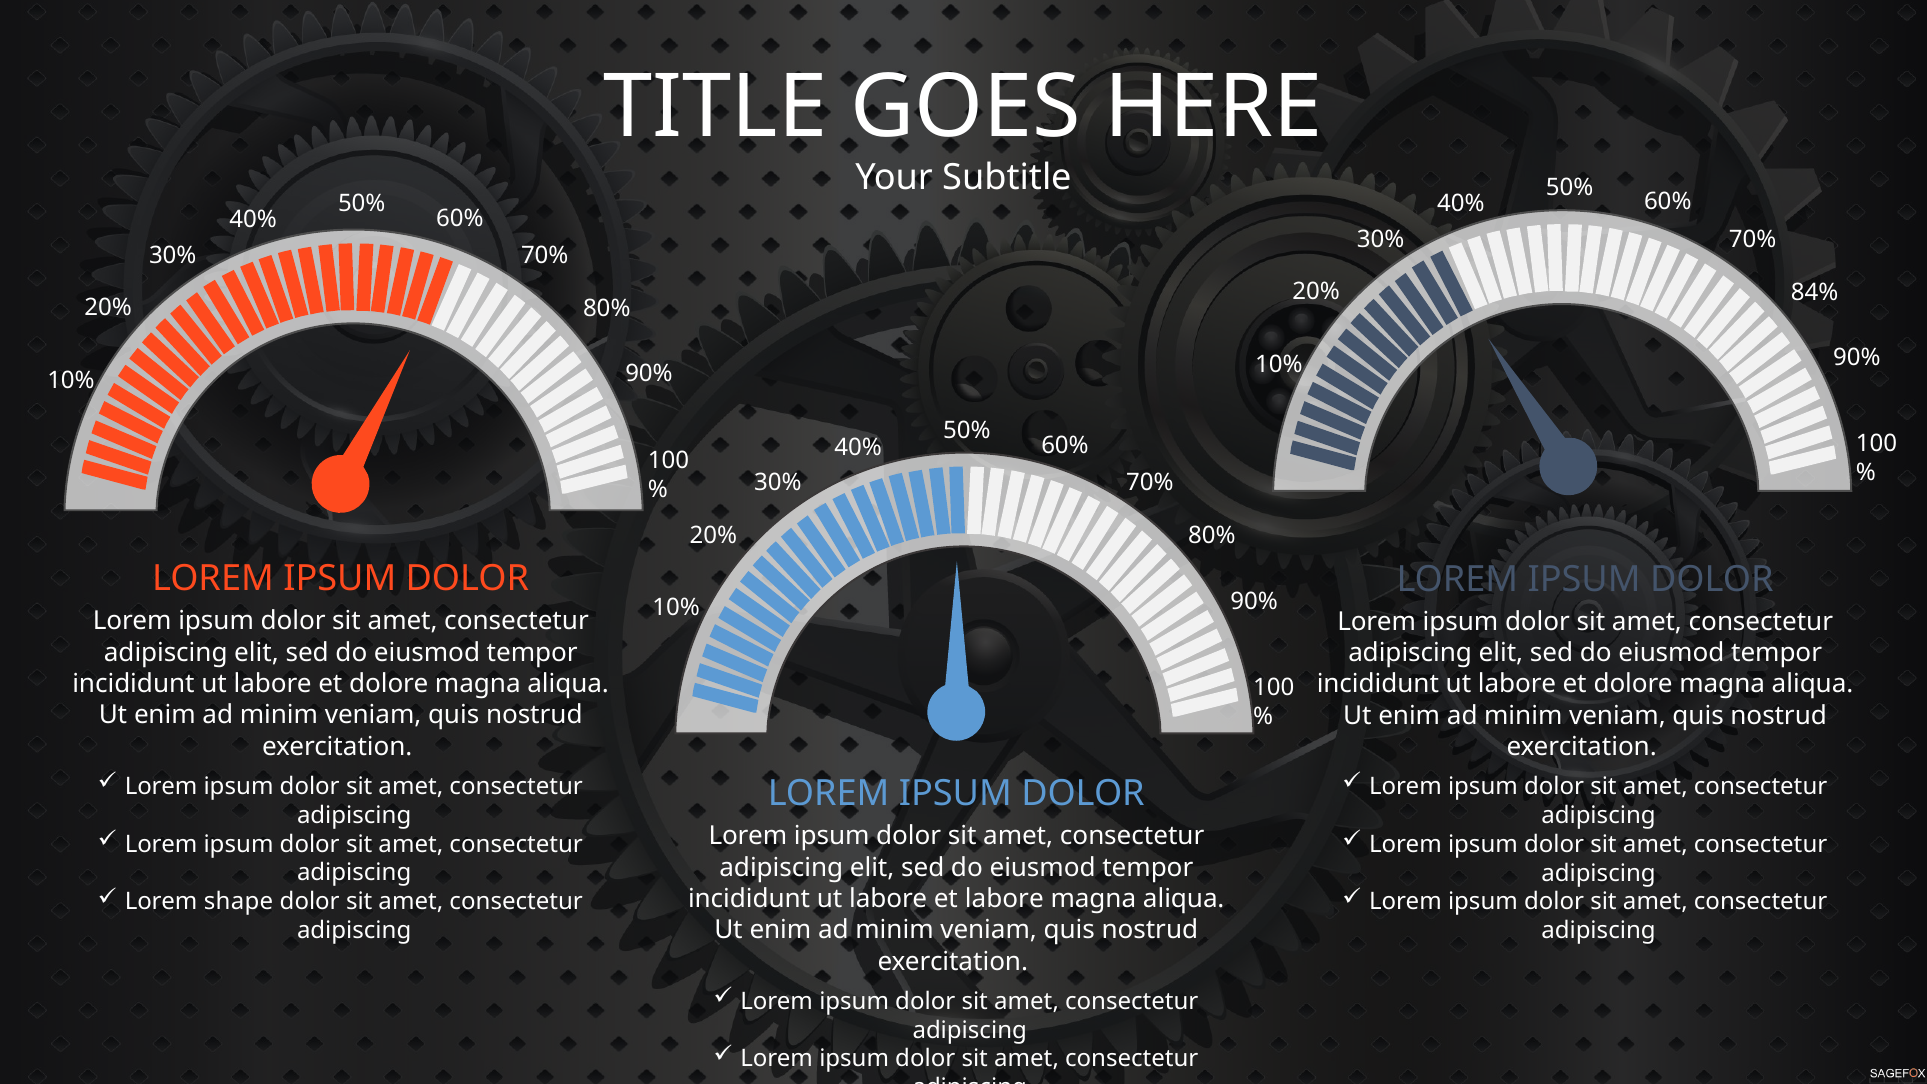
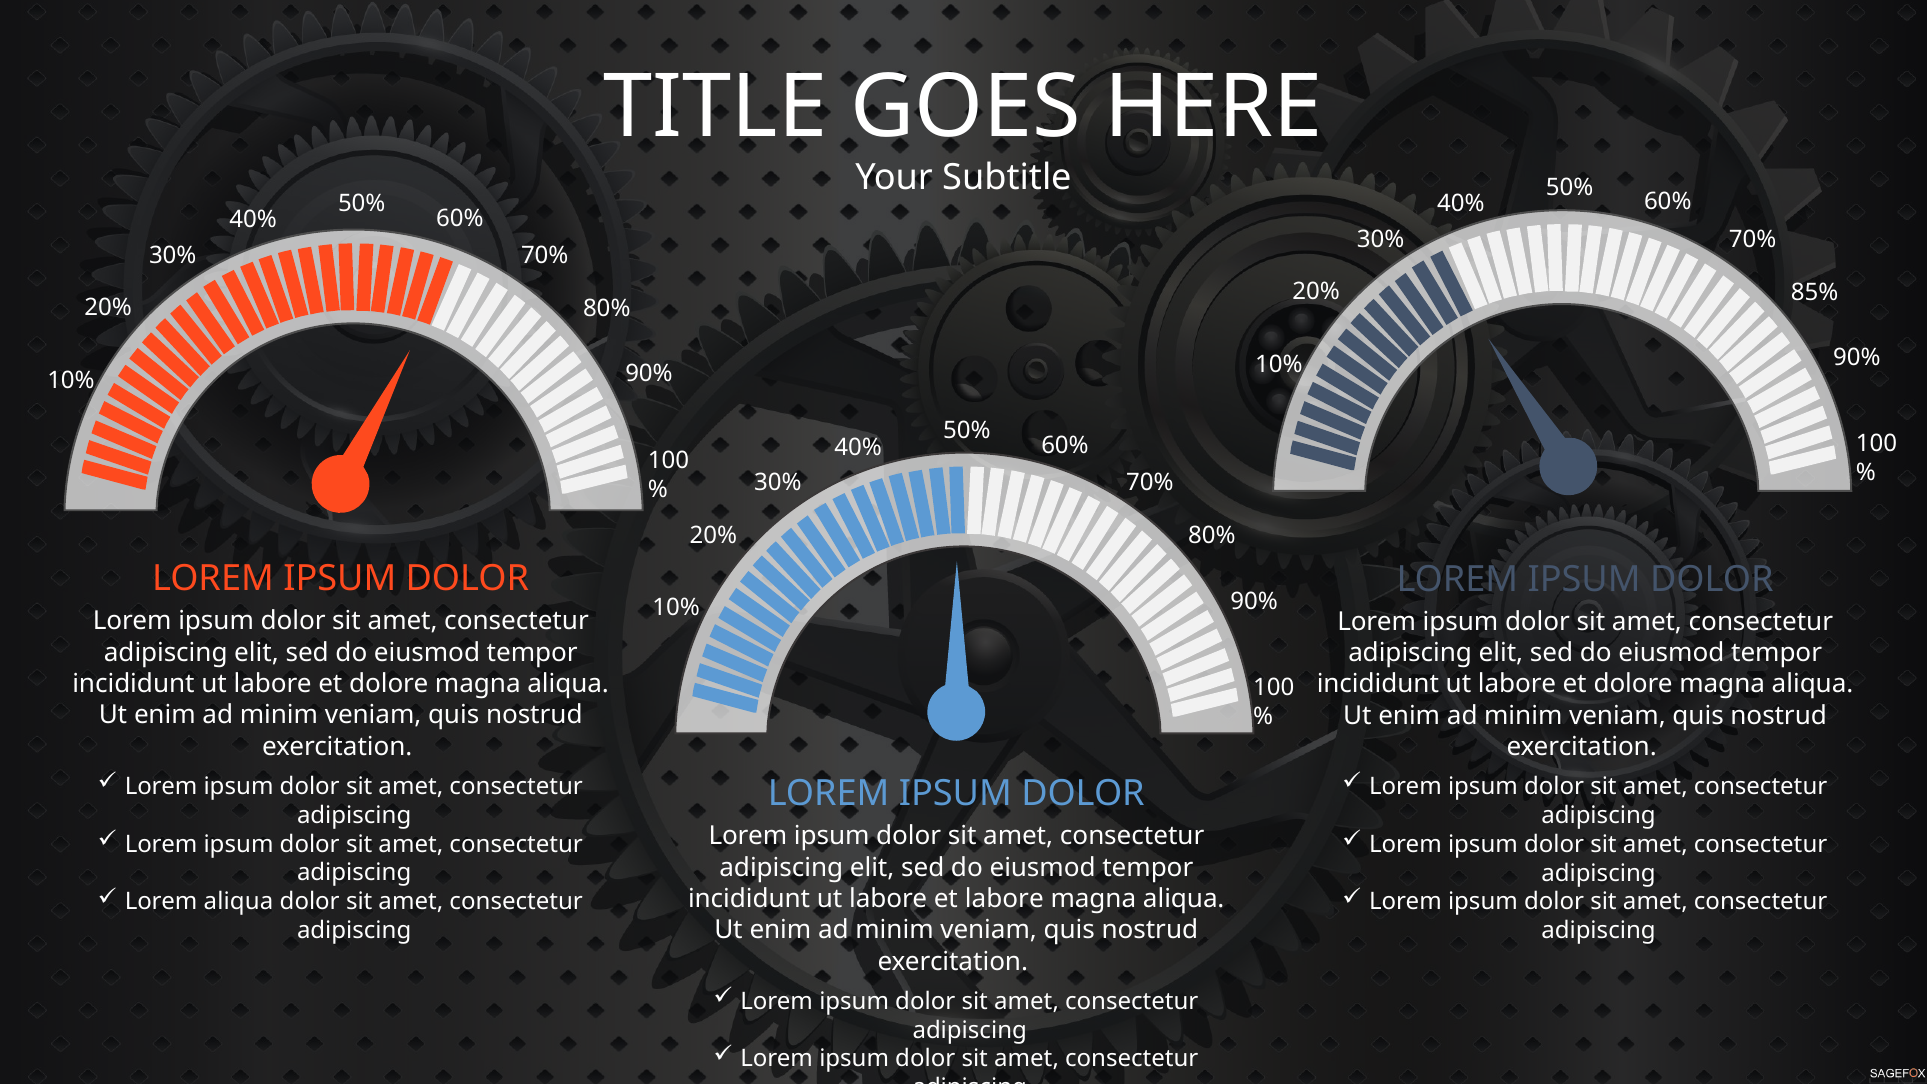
84%: 84% -> 85%
Lorem shape: shape -> aliqua
